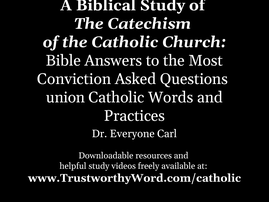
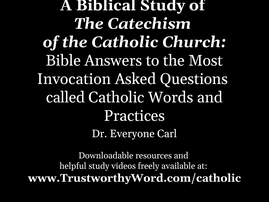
Conviction: Conviction -> Invocation
union: union -> called
